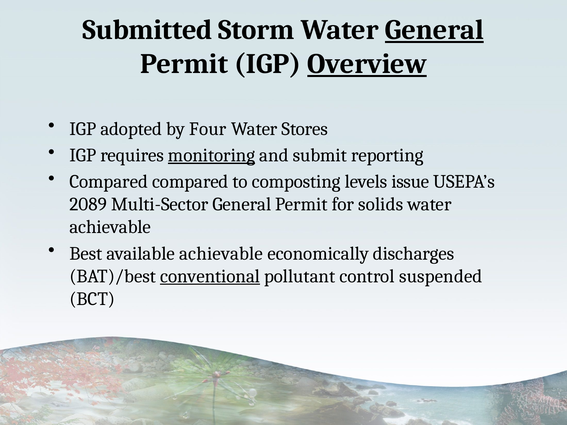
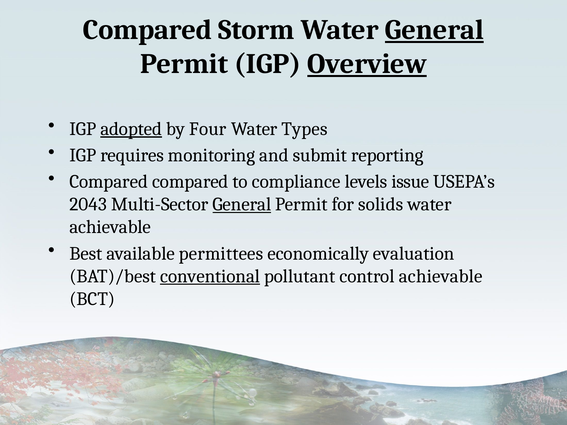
Submitted at (148, 30): Submitted -> Compared
adopted underline: none -> present
Stores: Stores -> Types
monitoring underline: present -> none
composting: composting -> compliance
2089: 2089 -> 2043
General at (242, 204) underline: none -> present
available achievable: achievable -> permittees
discharges: discharges -> evaluation
control suspended: suspended -> achievable
